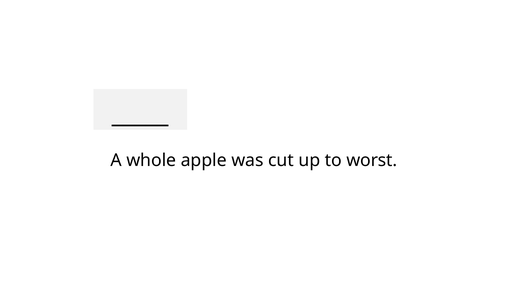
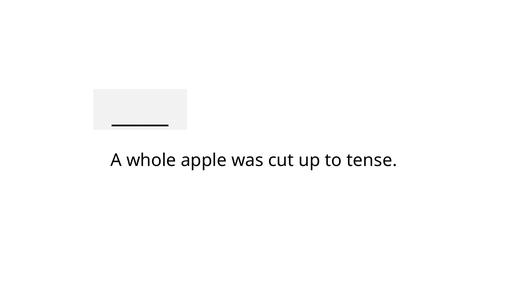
worst: worst -> tense
